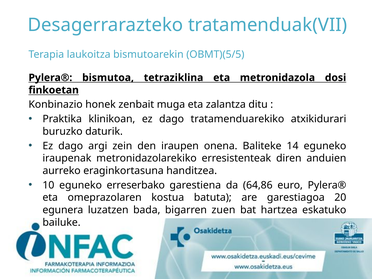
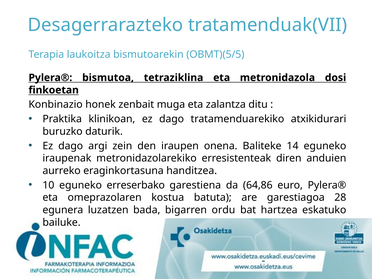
20: 20 -> 28
zuen: zuen -> ordu
